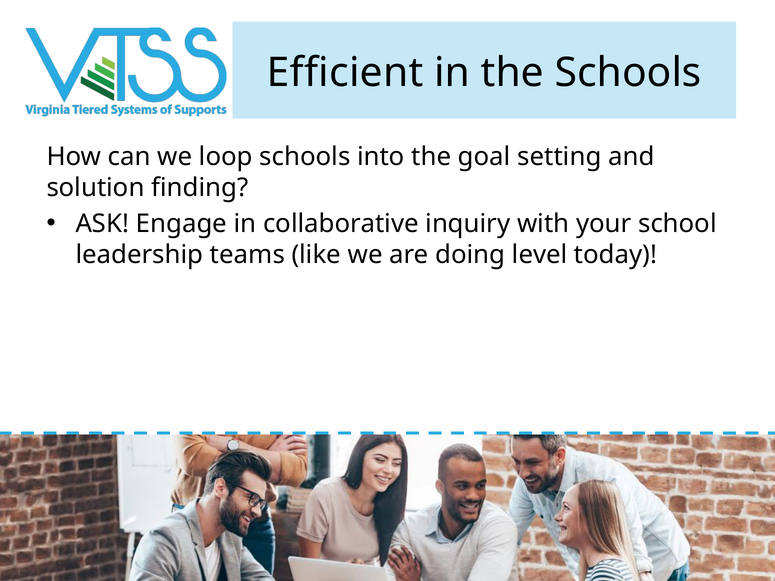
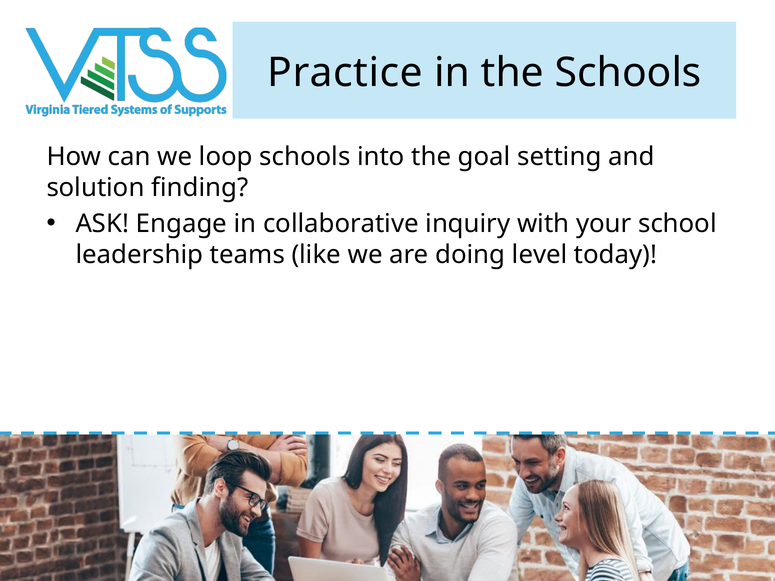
Efficient: Efficient -> Practice
